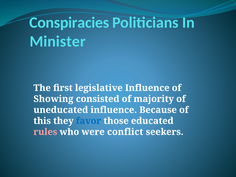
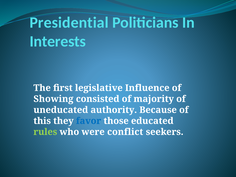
Conspiracies: Conspiracies -> Presidential
Minister: Minister -> Interests
uneducated influence: influence -> authority
rules colour: pink -> light green
